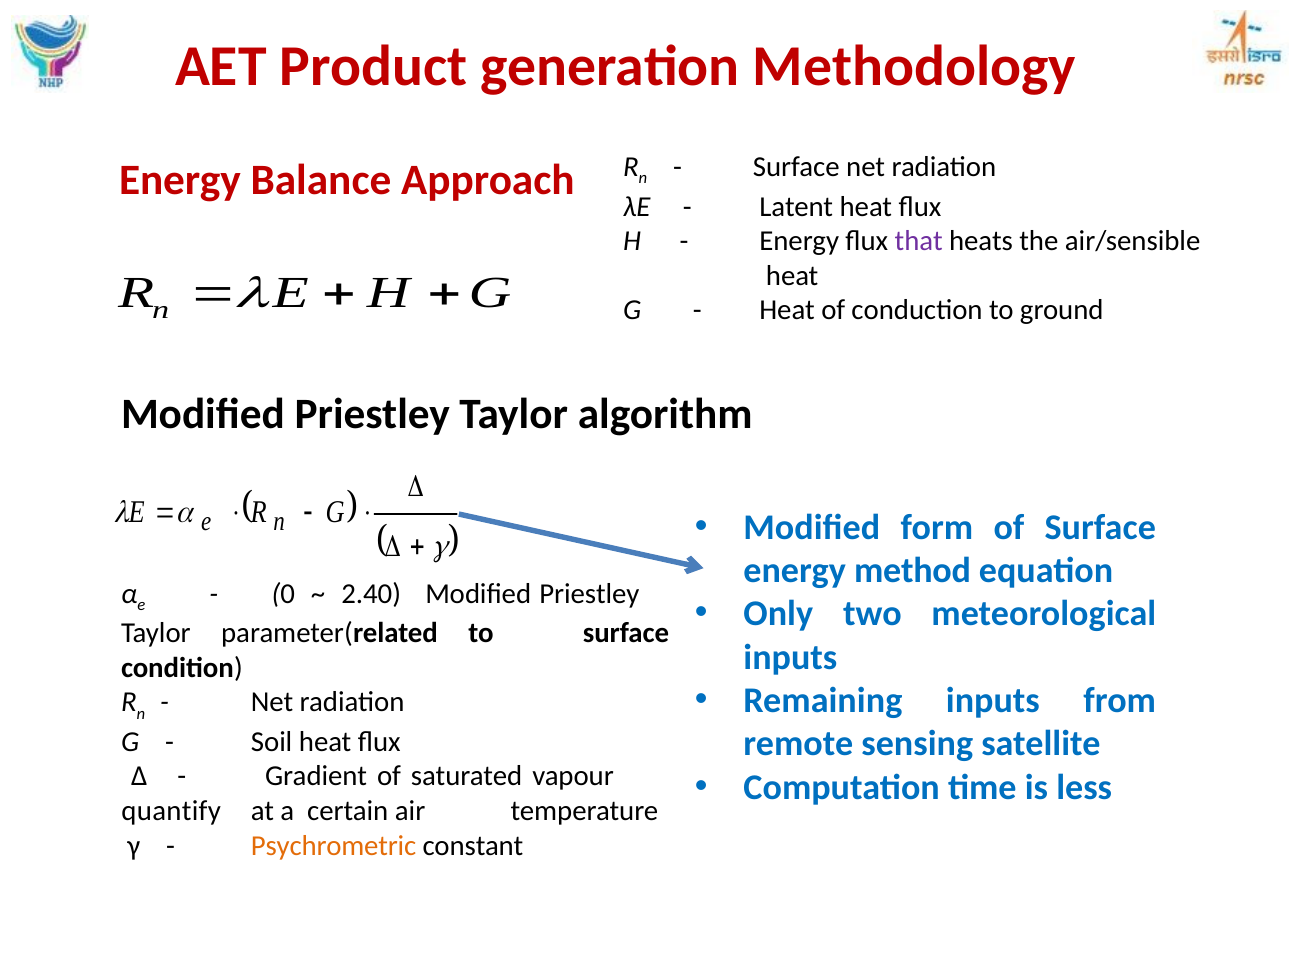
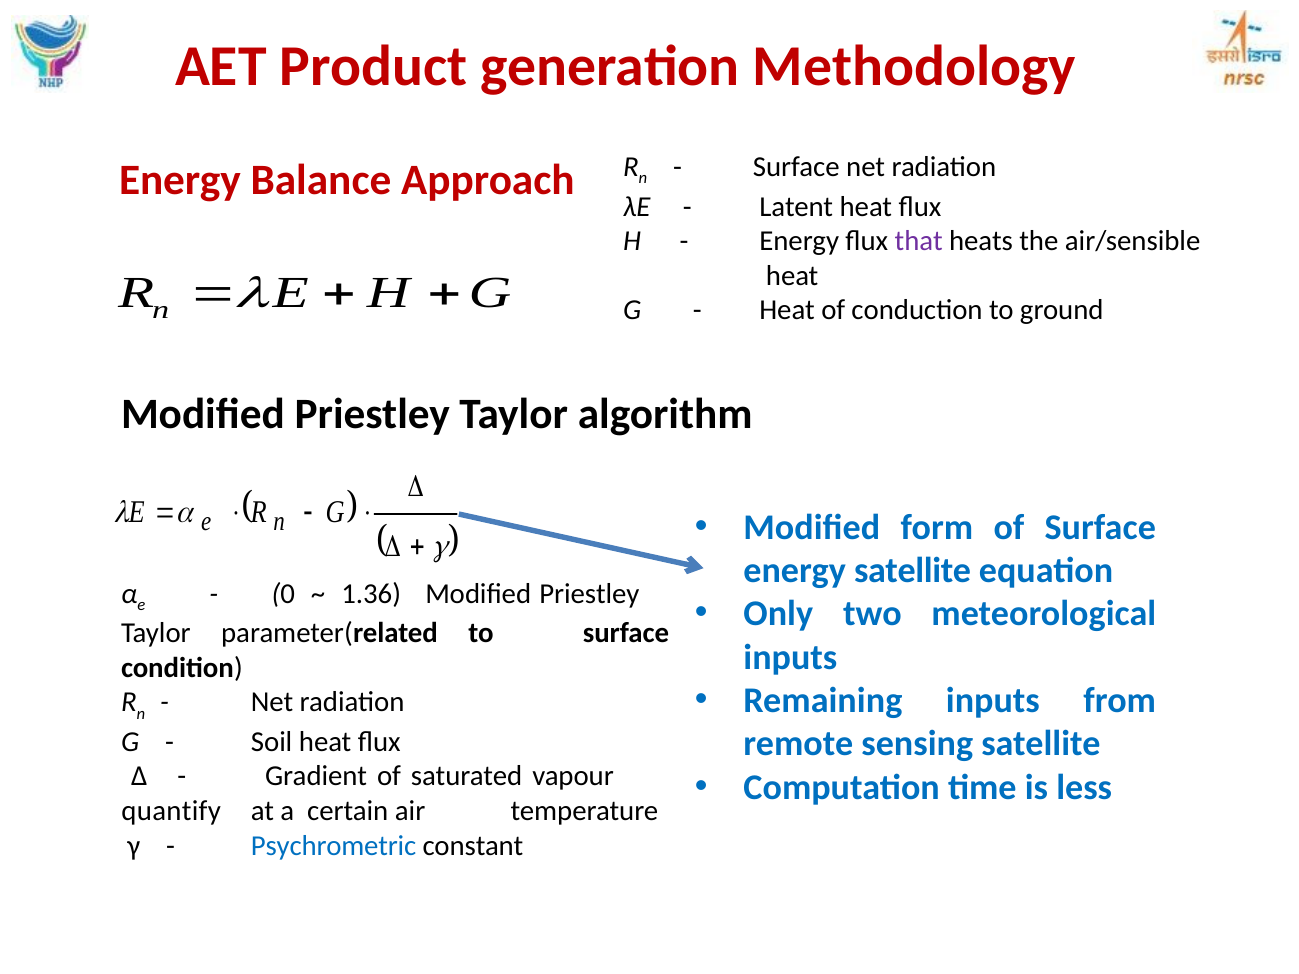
energy method: method -> satellite
2.40: 2.40 -> 1.36
Psychrometric colour: orange -> blue
